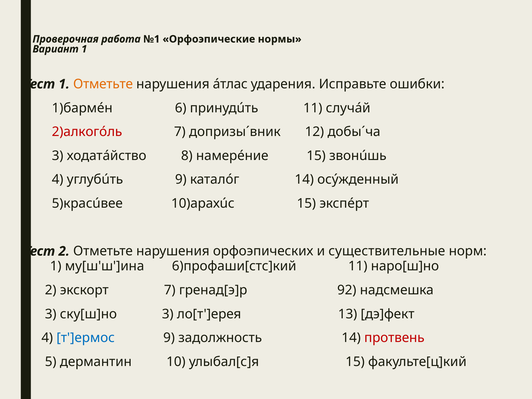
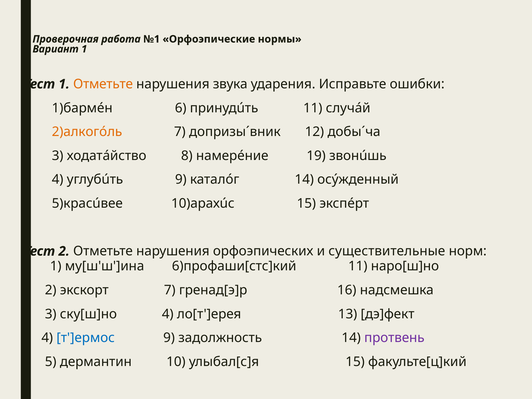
áтлас: áтлас -> звука
2)алкогóль colour: red -> orange
намерéние 15: 15 -> 19
92: 92 -> 16
ску[ш]но 3: 3 -> 4
протвень colour: red -> purple
